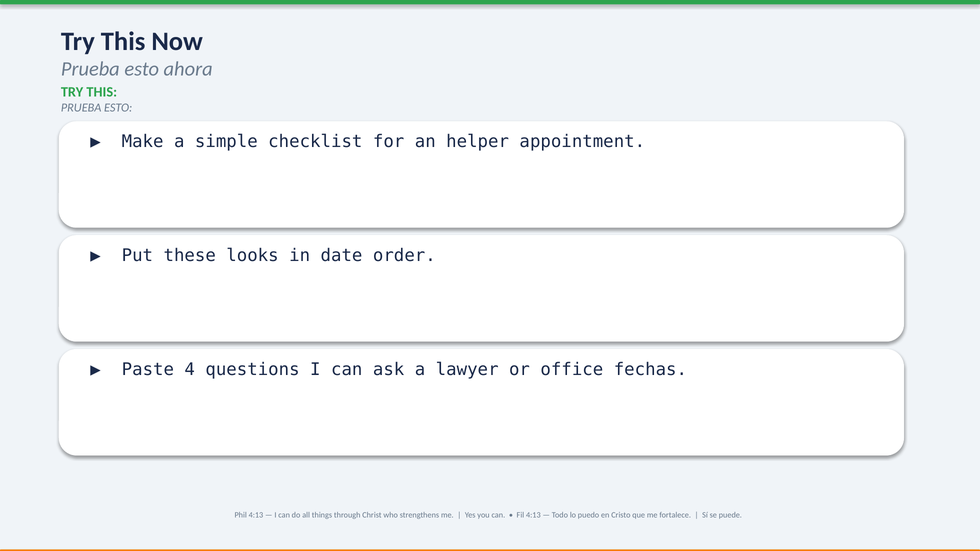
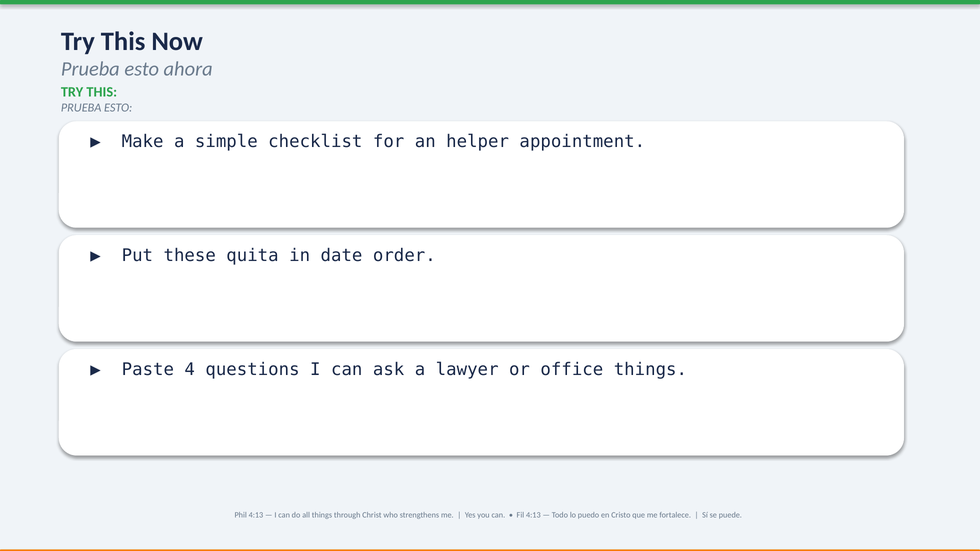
looks: looks -> quita
office fechas: fechas -> things
